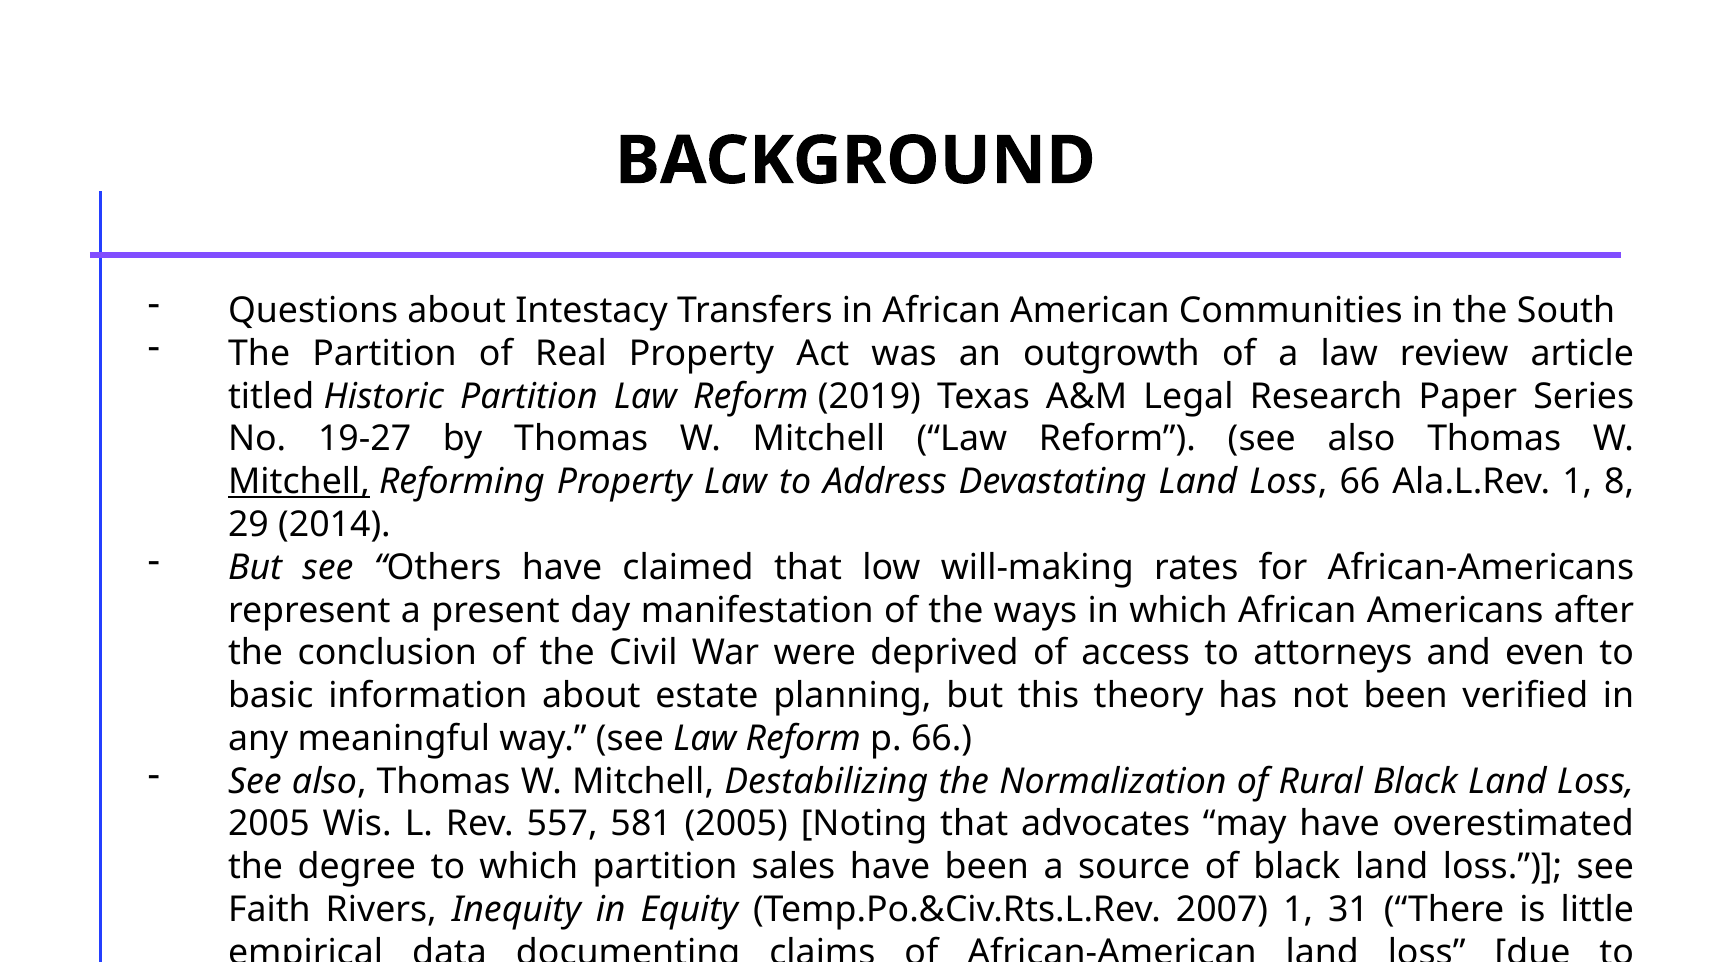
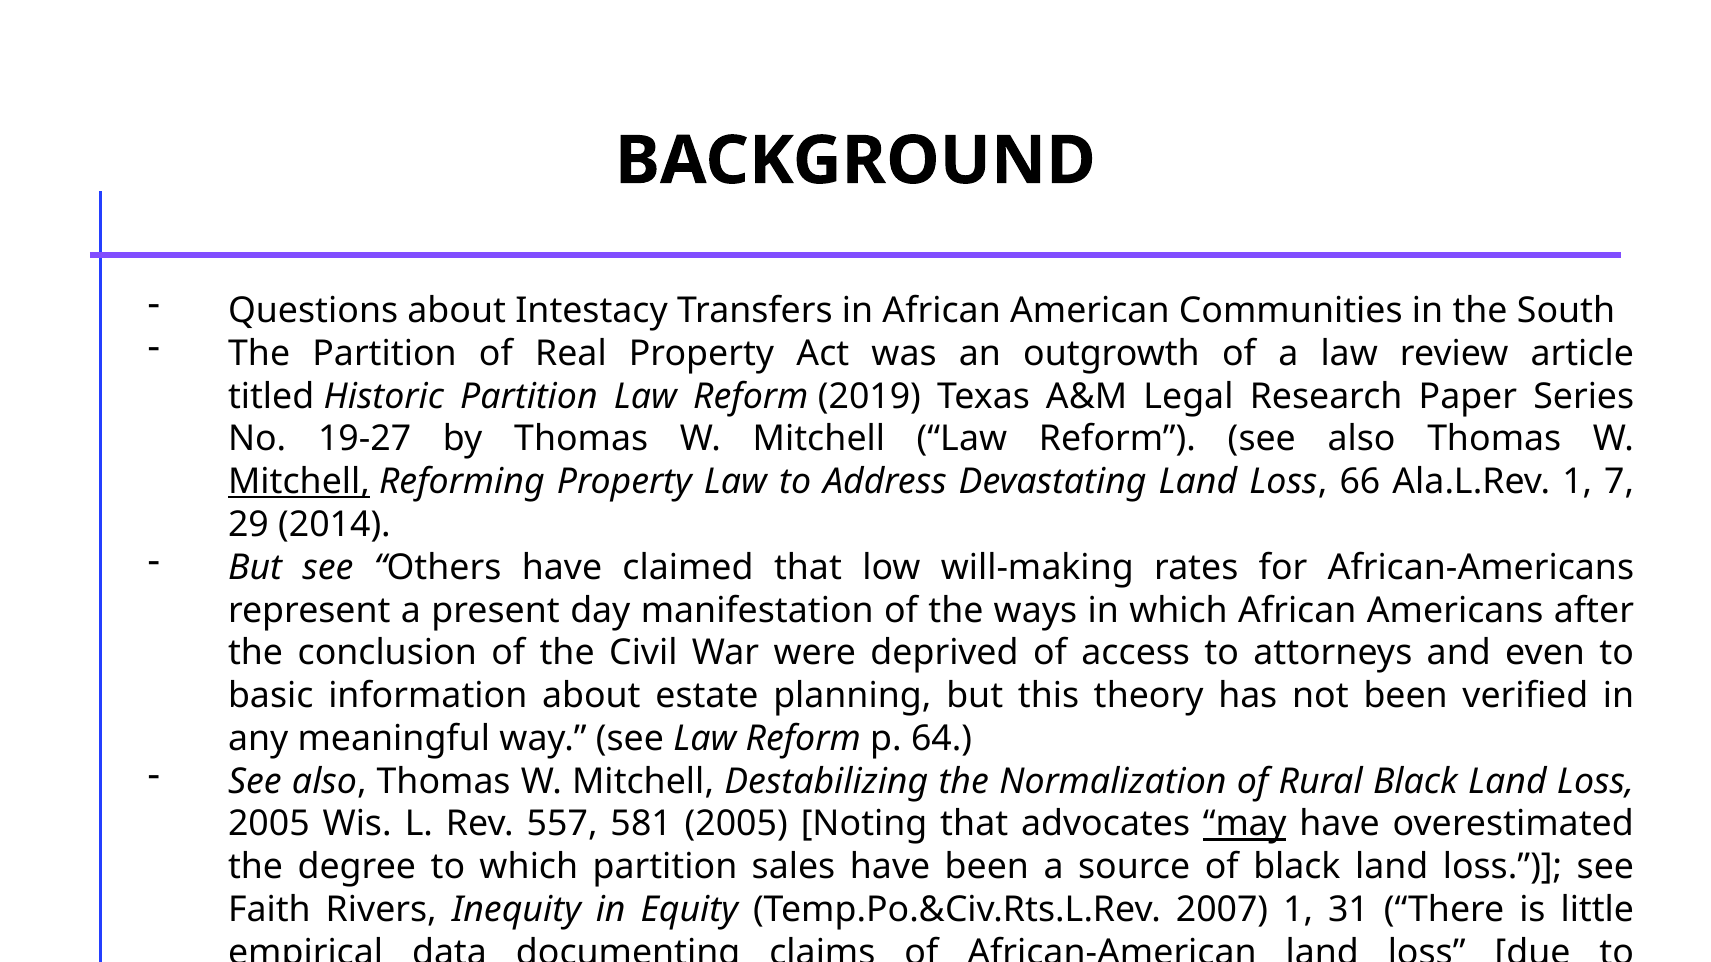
8: 8 -> 7
p 66: 66 -> 64
may underline: none -> present
